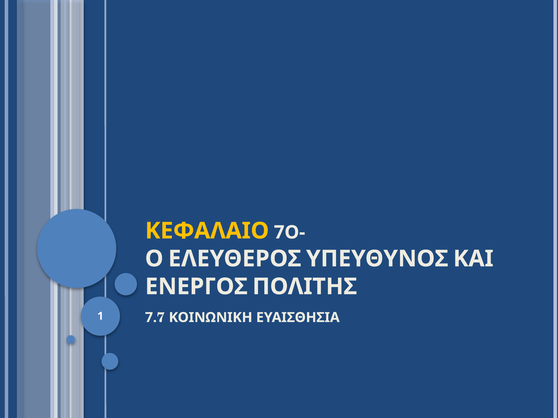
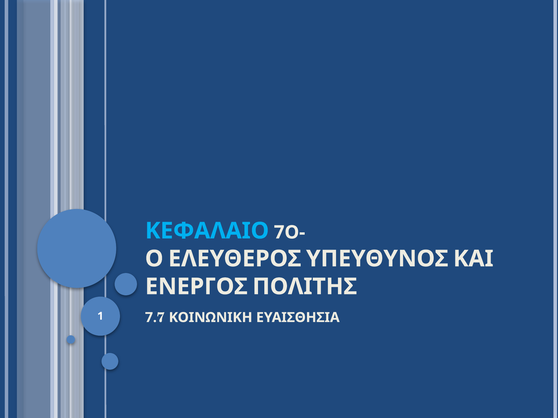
ΚΕΦΑΛΑΙΟ colour: yellow -> light blue
